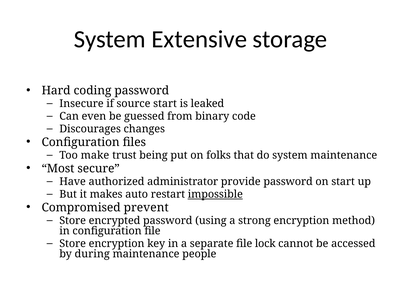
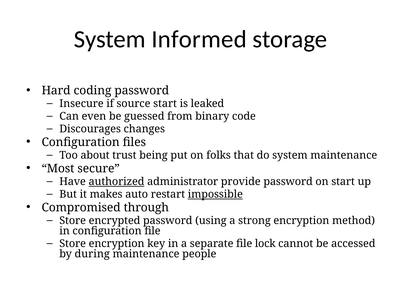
Extensive: Extensive -> Informed
make: make -> about
authorized underline: none -> present
prevent: prevent -> through
